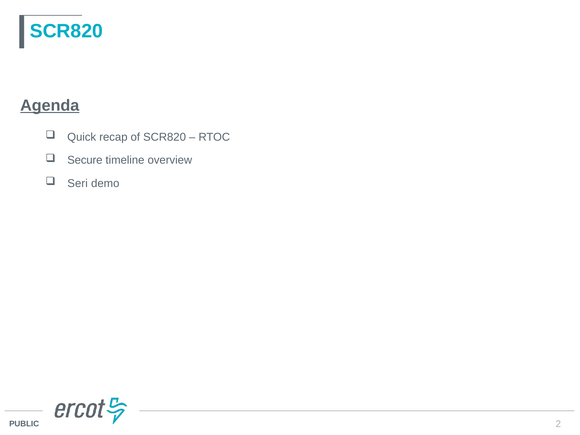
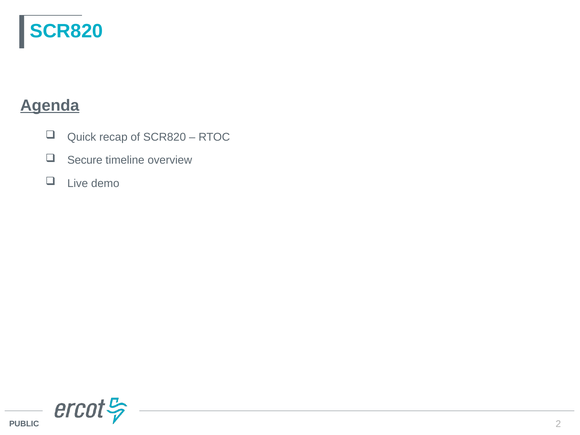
Seri: Seri -> Live
